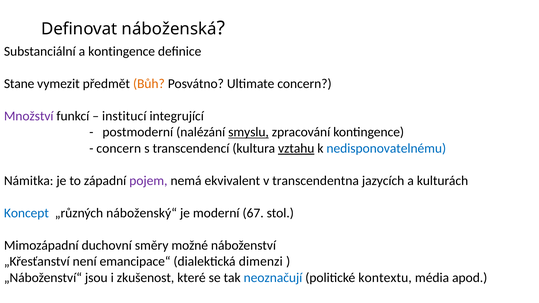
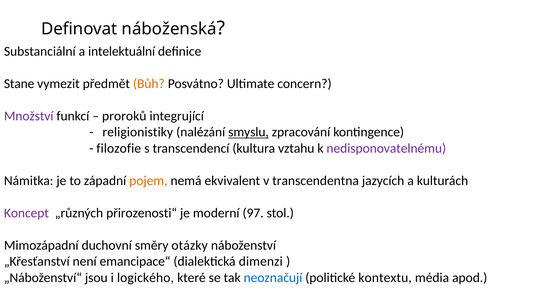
a kontingence: kontingence -> intelektuální
institucí: institucí -> proroků
postmoderní: postmoderní -> religionistiky
concern at (119, 148): concern -> filozofie
vztahu underline: present -> none
nedisponovatelnému colour: blue -> purple
pojem colour: purple -> orange
Koncept colour: blue -> purple
náboženský“: náboženský“ -> přirozenosti“
67: 67 -> 97
možné: možné -> otázky
zkušenost: zkušenost -> logického
